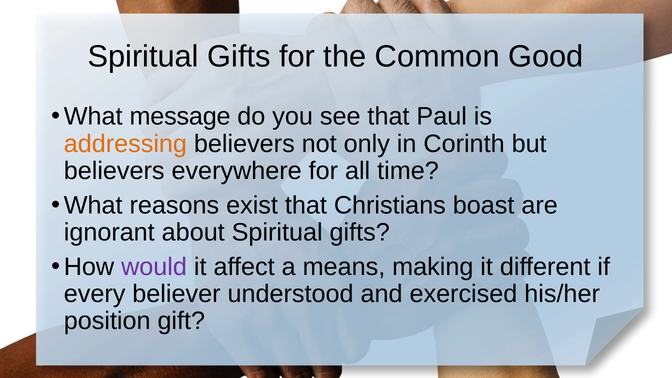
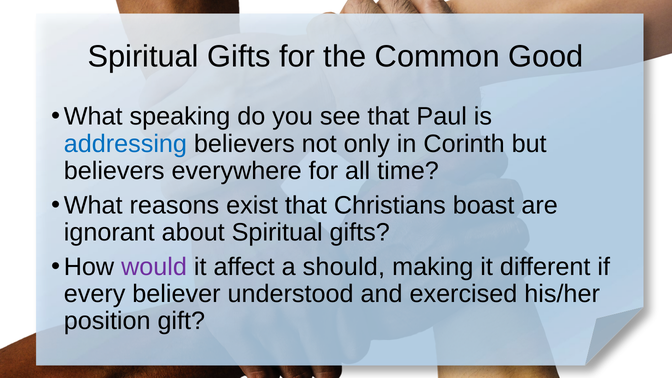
message: message -> speaking
addressing colour: orange -> blue
means: means -> should
